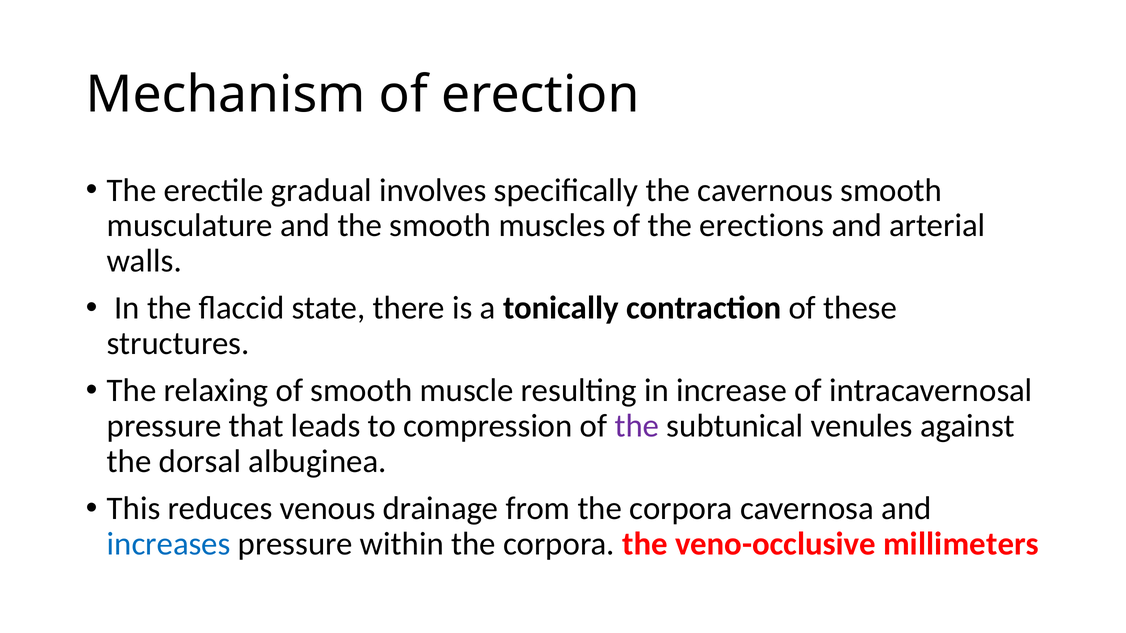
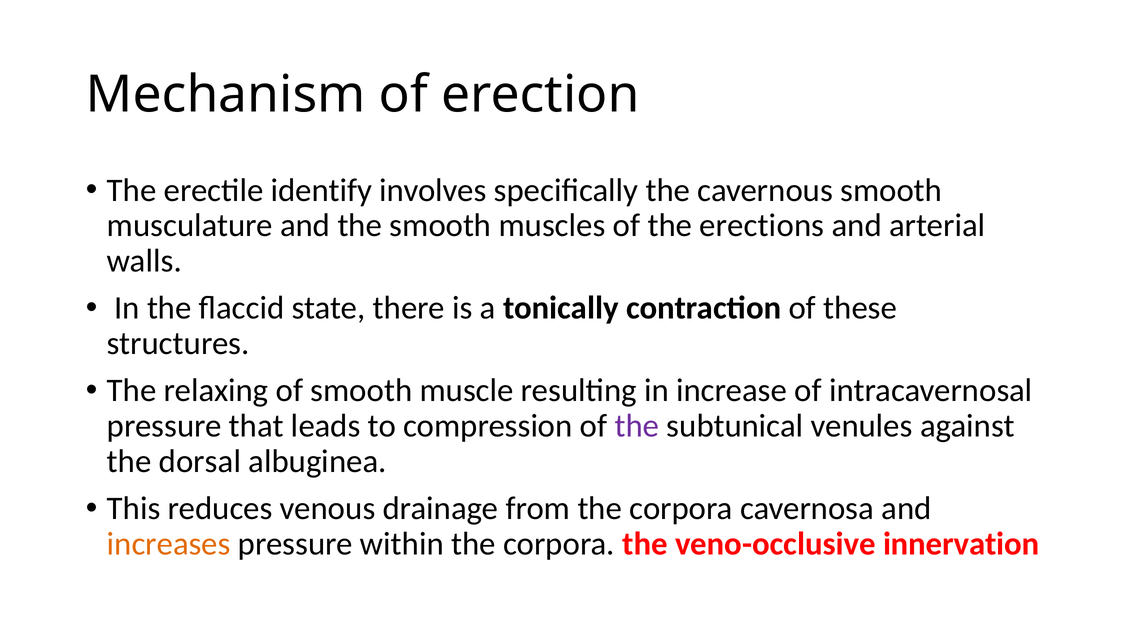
gradual: gradual -> identify
increases colour: blue -> orange
millimeters: millimeters -> innervation
